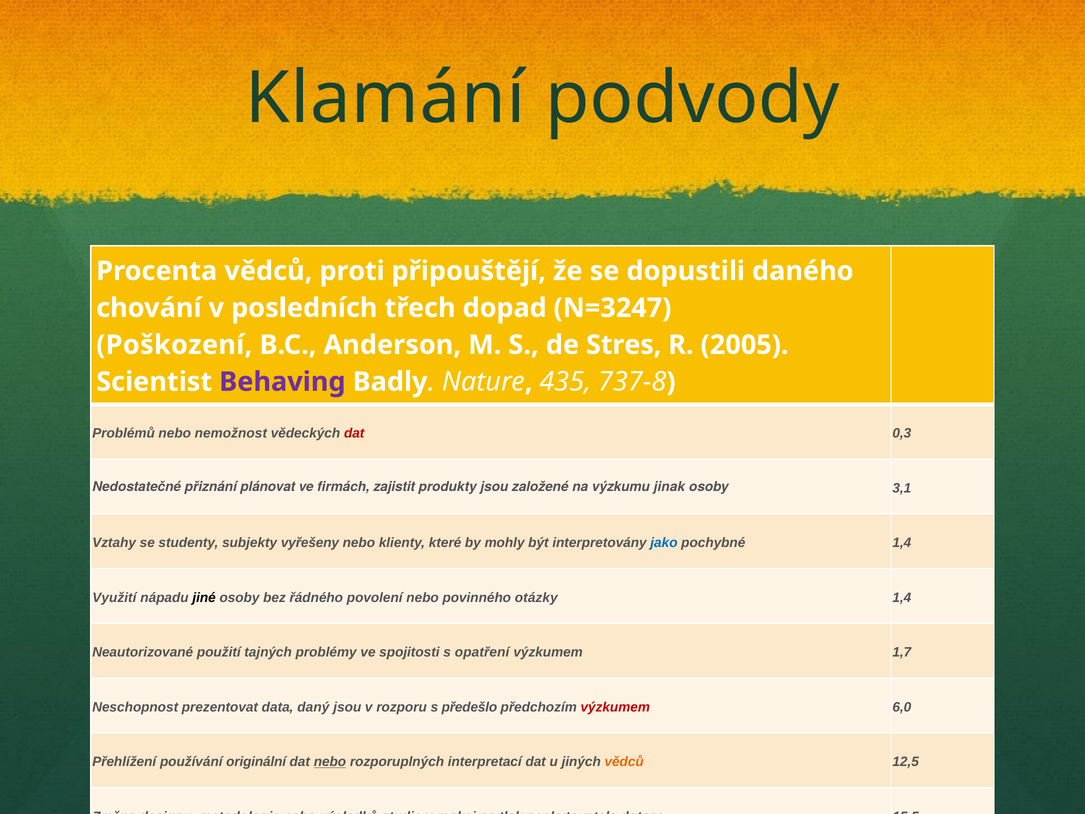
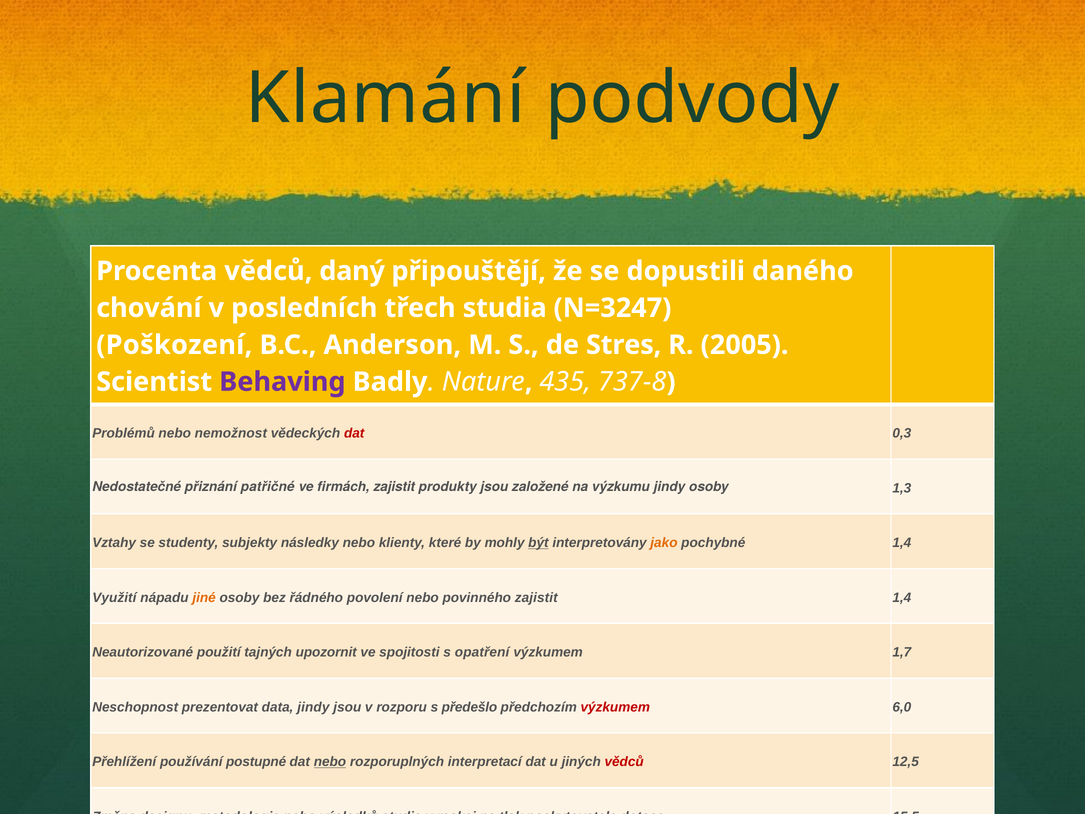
proti: proti -> daný
dopad: dopad -> studia
plánovat: plánovat -> patřičné
výzkumu jinak: jinak -> jindy
3,1: 3,1 -> 1,3
vyřešeny: vyřešeny -> následky
být underline: none -> present
jako colour: blue -> orange
jiné colour: black -> orange
povinného otázky: otázky -> zajistit
problémy: problémy -> upozornit
data daný: daný -> jindy
originální: originální -> postupné
vědců at (624, 762) colour: orange -> red
